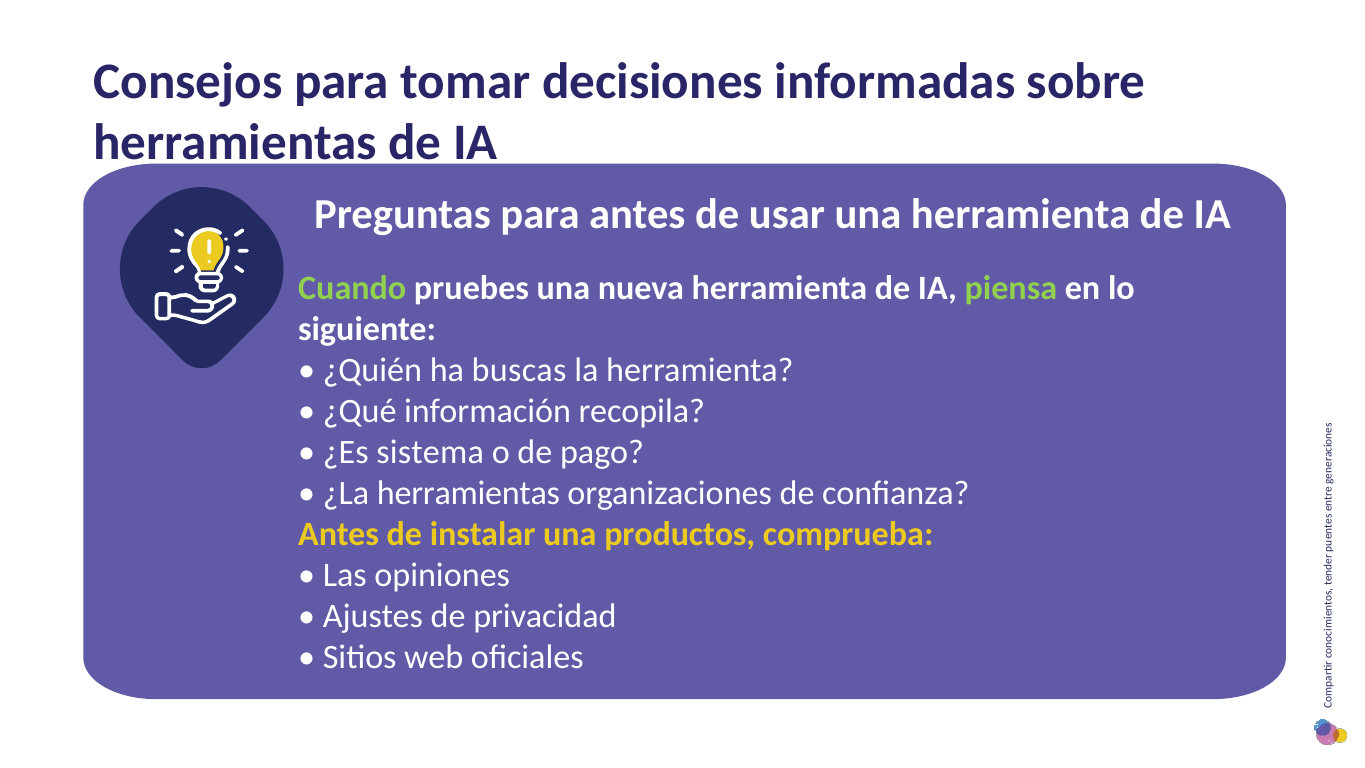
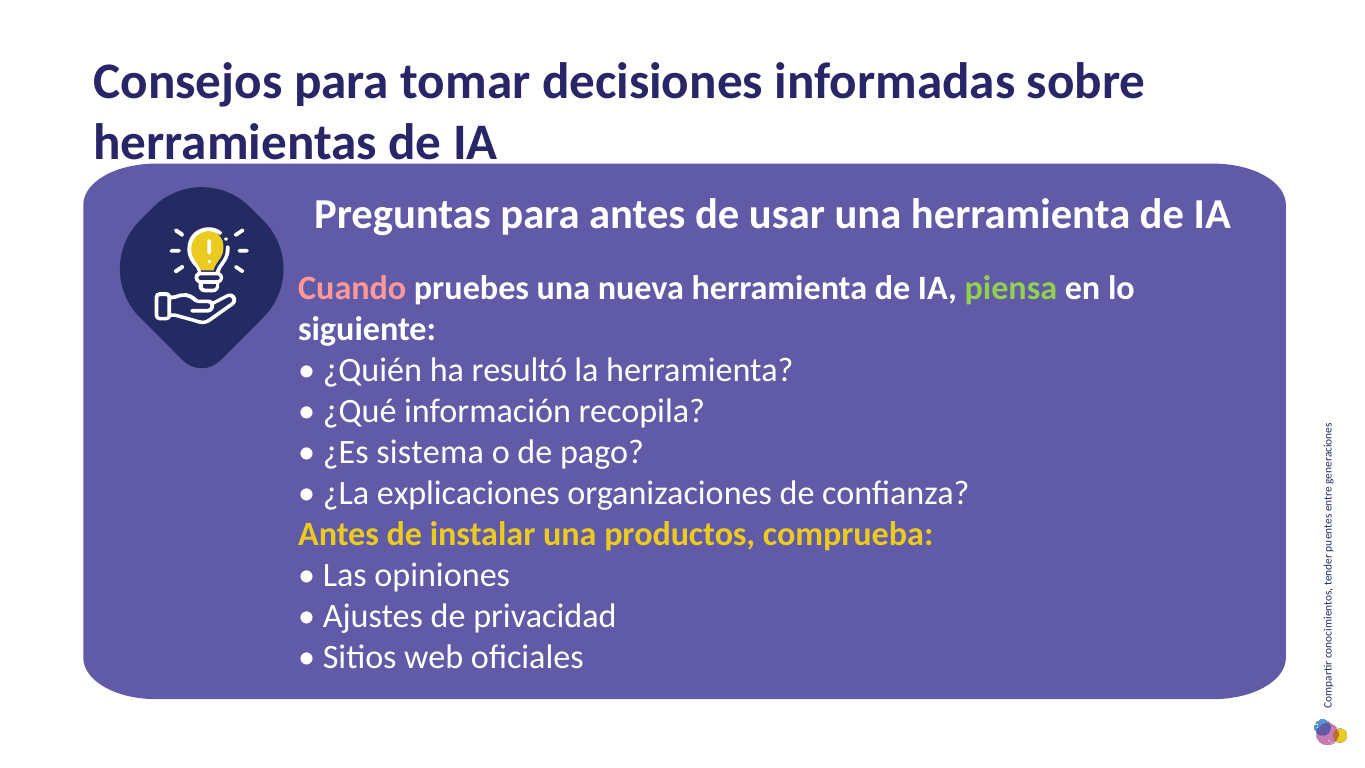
Cuando colour: light green -> pink
buscas: buscas -> resultó
¿La herramientas: herramientas -> explicaciones
